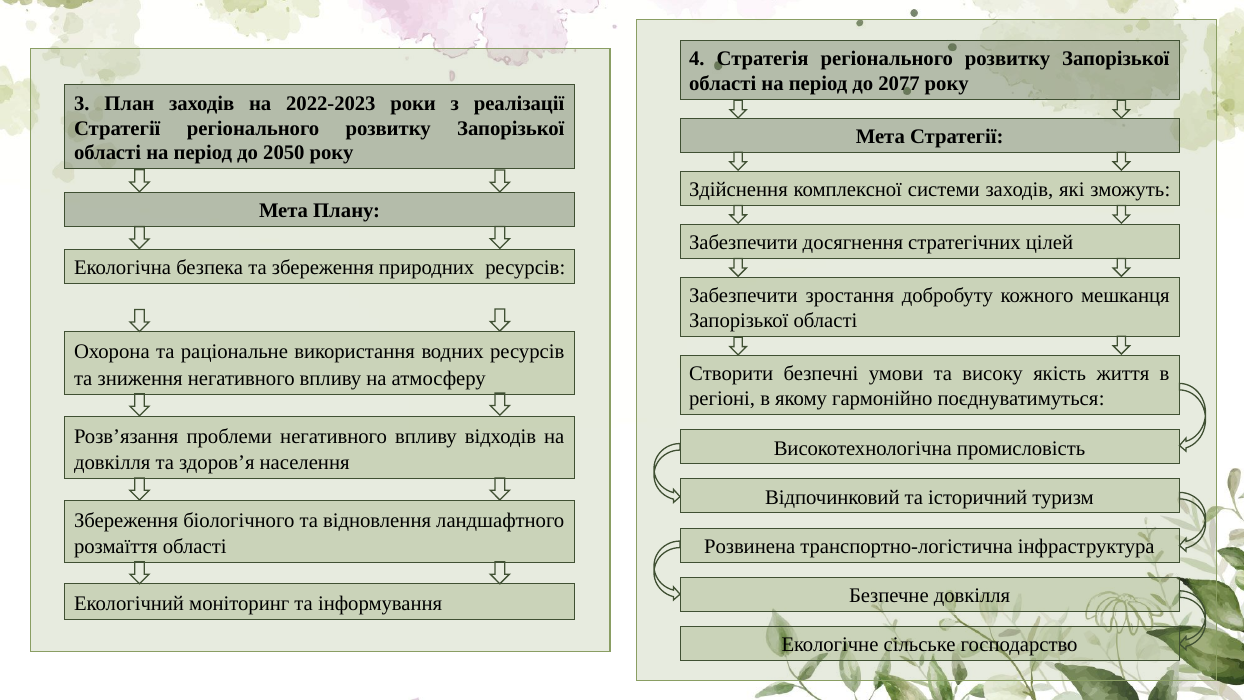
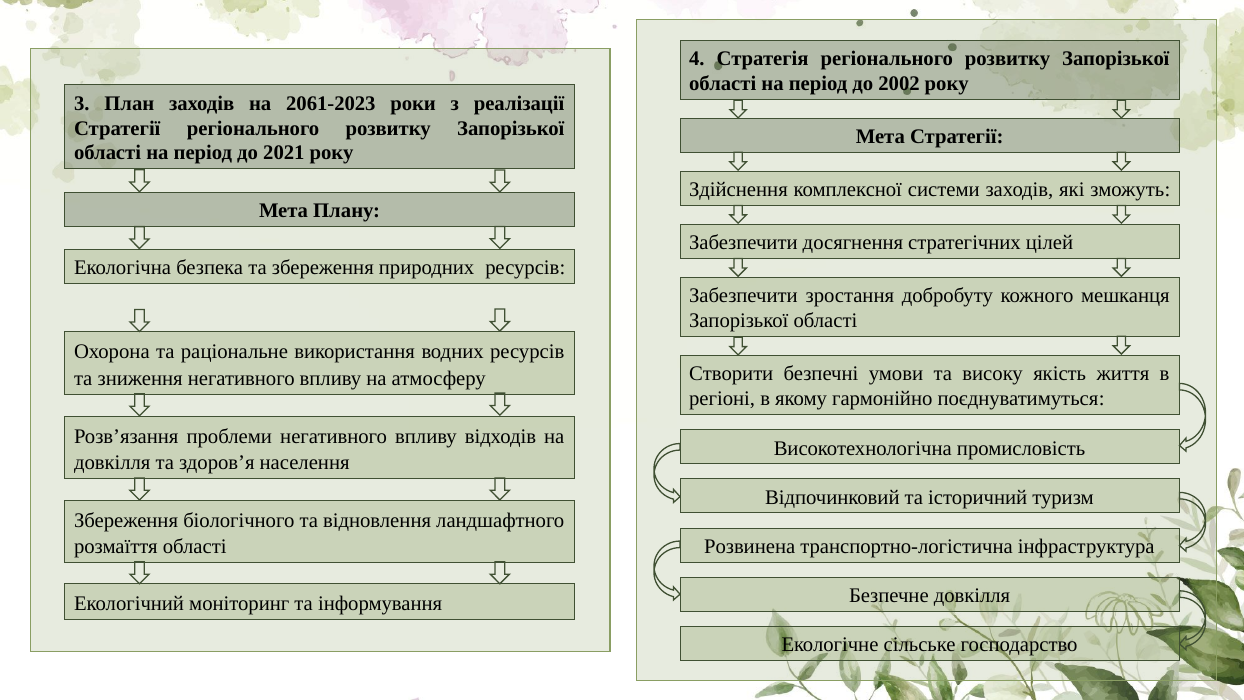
2077: 2077 -> 2002
2022-2023: 2022-2023 -> 2061-2023
2050: 2050 -> 2021
